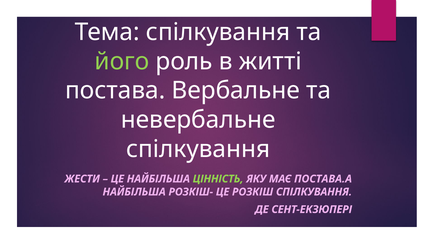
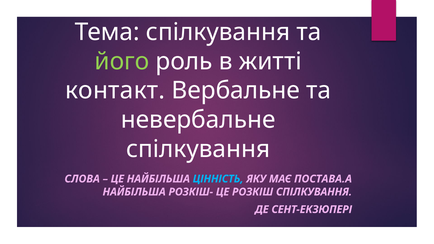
постава: постава -> контакт
ЖЕСТИ: ЖЕСТИ -> СЛОВА
ЦІННІСТЬ colour: light green -> light blue
